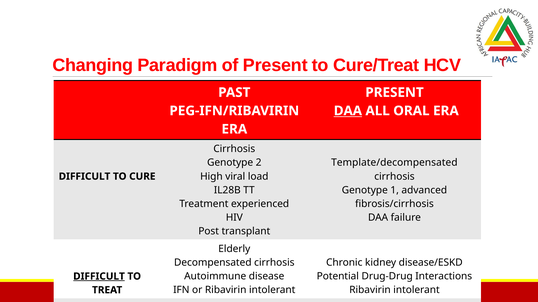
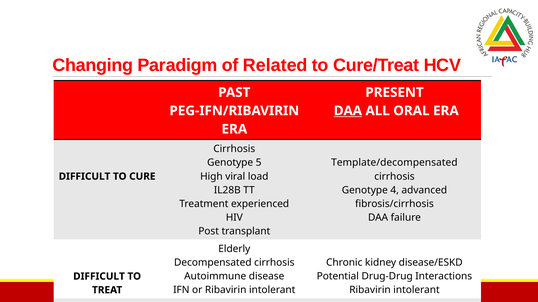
of Present: Present -> Related
2: 2 -> 5
1: 1 -> 4
DIFFICULT at (99, 277) underline: present -> none
